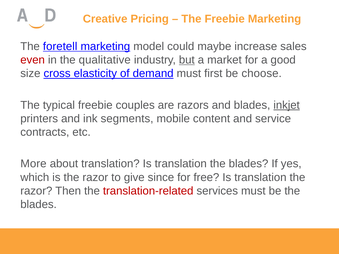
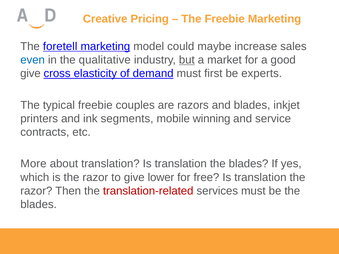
even colour: red -> blue
size at (30, 74): size -> give
choose: choose -> experts
inkjet underline: present -> none
content: content -> winning
since: since -> lower
